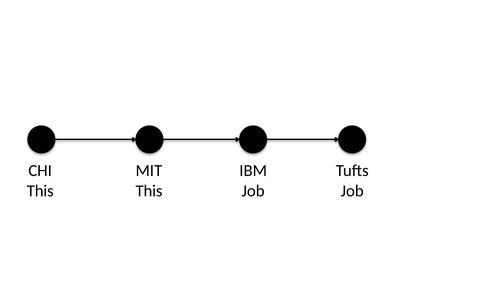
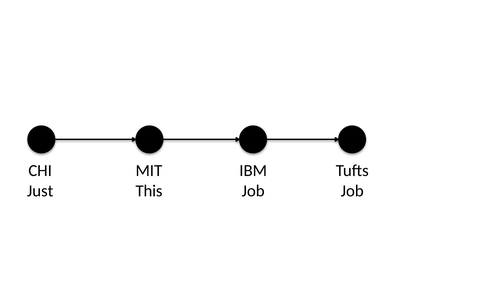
This at (40, 191): This -> Just
